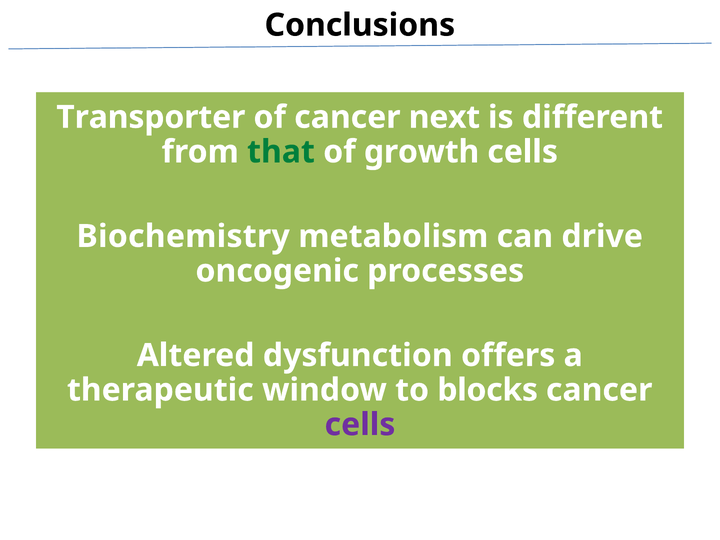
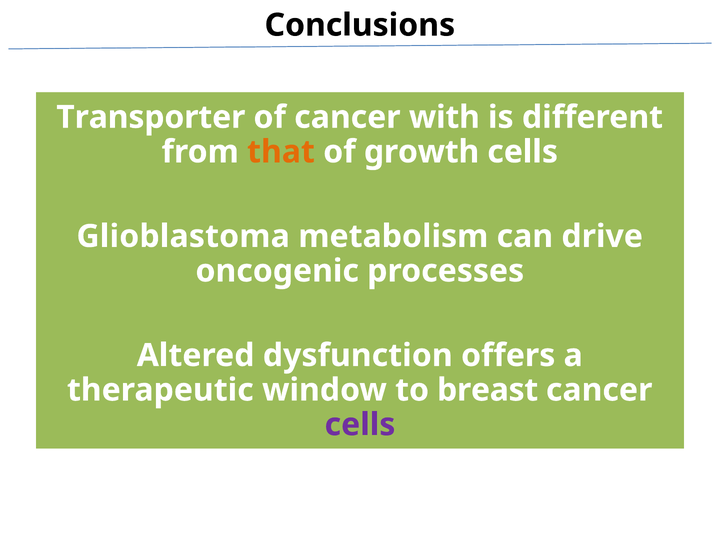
next: next -> with
that colour: green -> orange
Biochemistry: Biochemistry -> Glioblastoma
blocks: blocks -> breast
